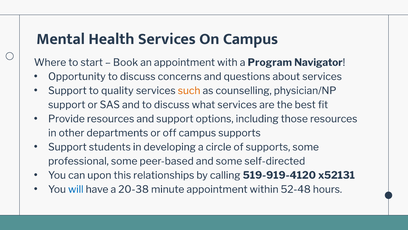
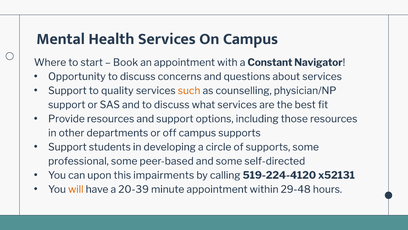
Program: Program -> Constant
relationships: relationships -> impairments
519-919-4120: 519-919-4120 -> 519-224-4120
will colour: blue -> orange
20-38: 20-38 -> 20-39
52-48: 52-48 -> 29-48
